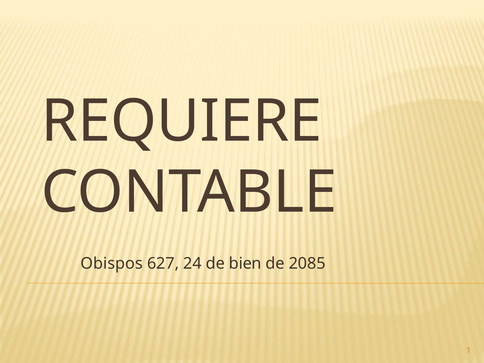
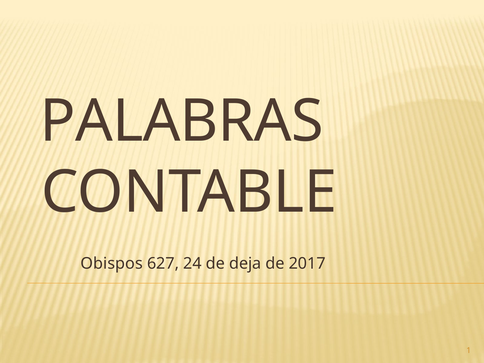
REQUIERE: REQUIERE -> PALABRAS
bien: bien -> deja
2085: 2085 -> 2017
